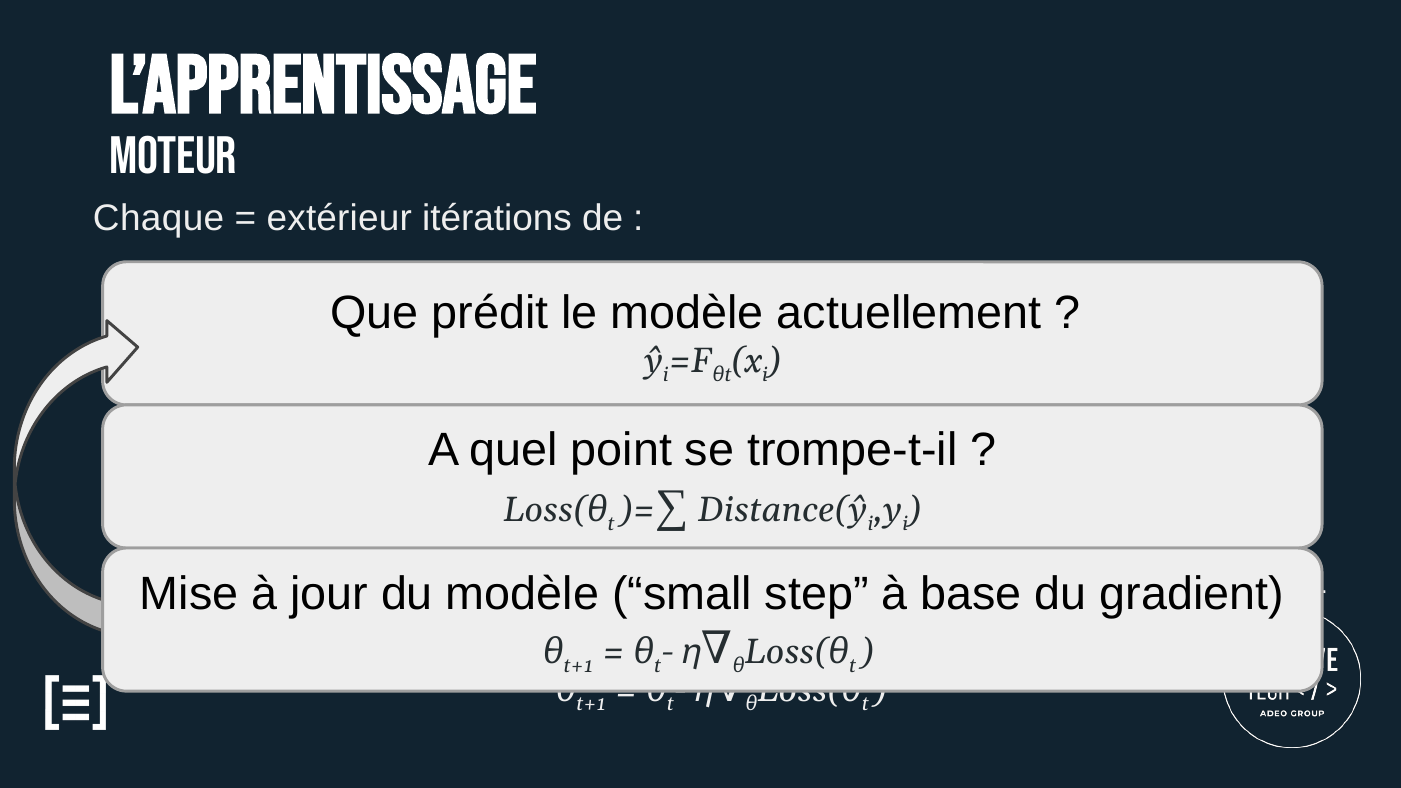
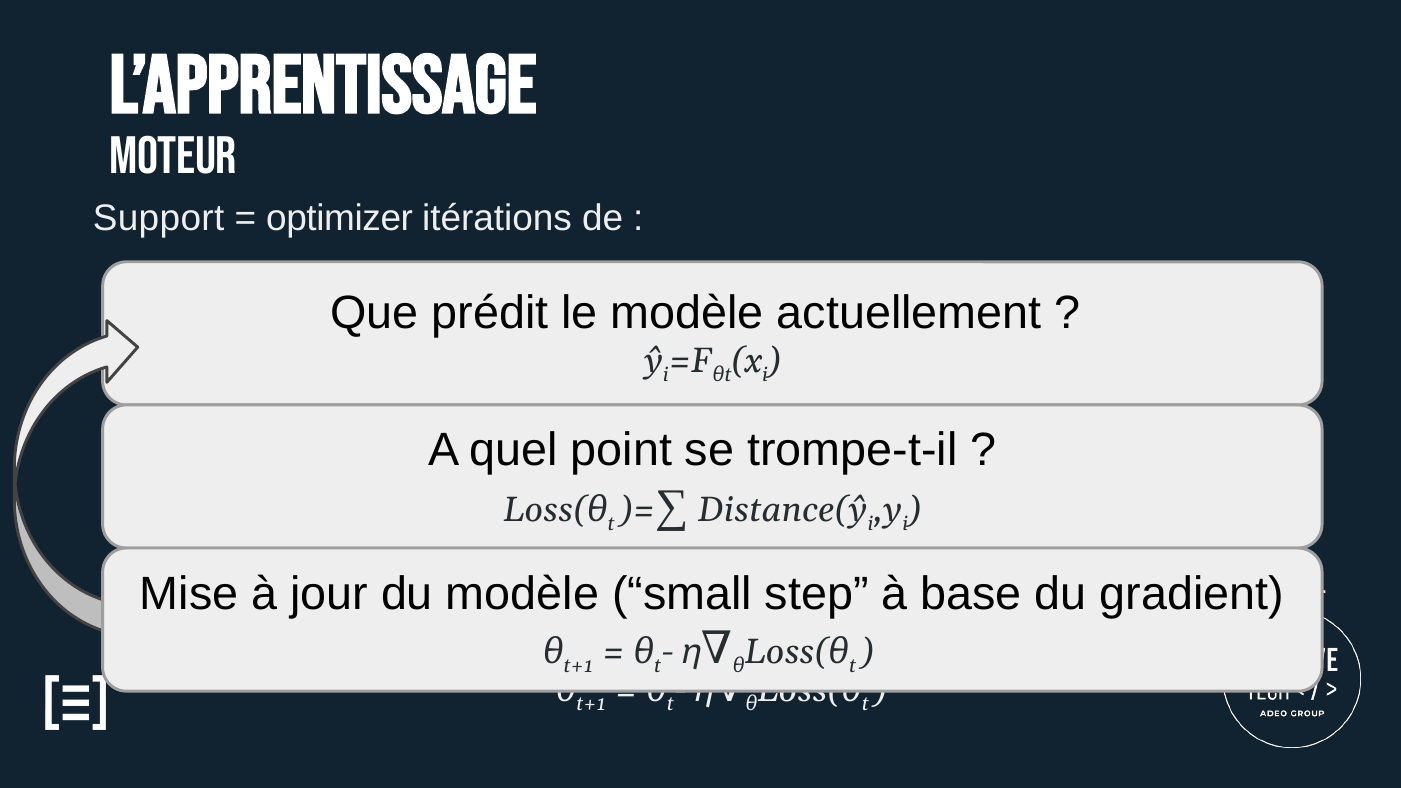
Chaque at (159, 218): Chaque -> Support
extérieur: extérieur -> optimizer
